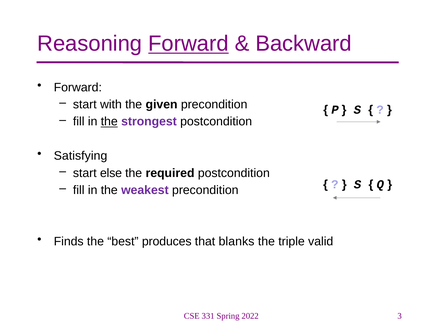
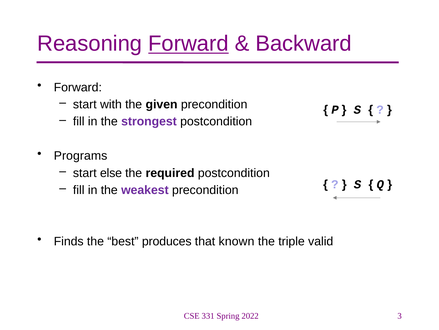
the at (109, 121) underline: present -> none
Satisfying: Satisfying -> Programs
blanks: blanks -> known
